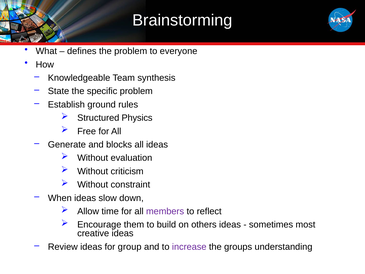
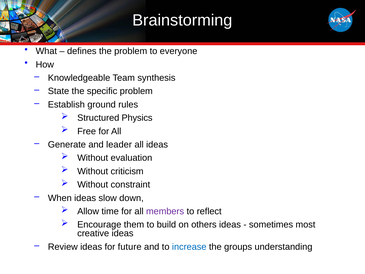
blocks: blocks -> leader
group: group -> future
increase colour: purple -> blue
